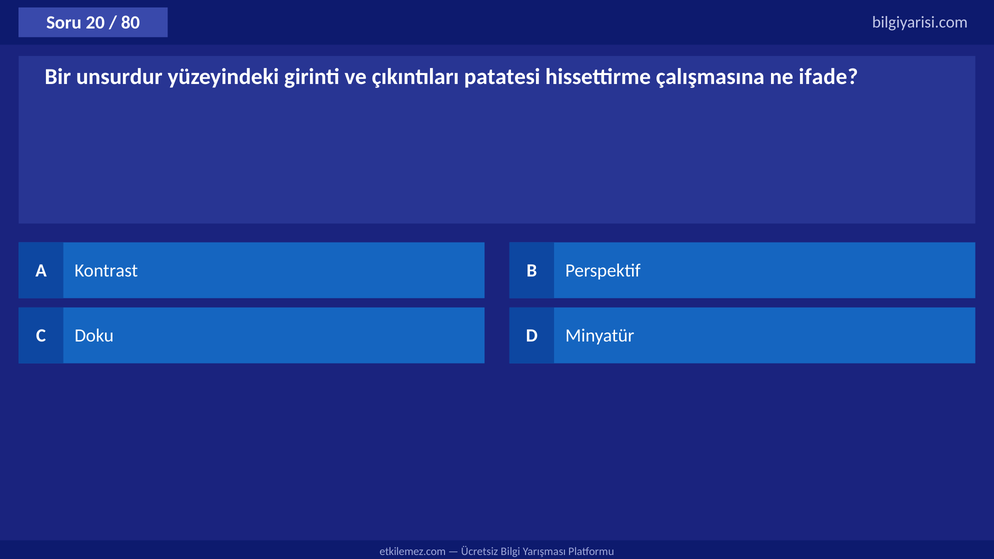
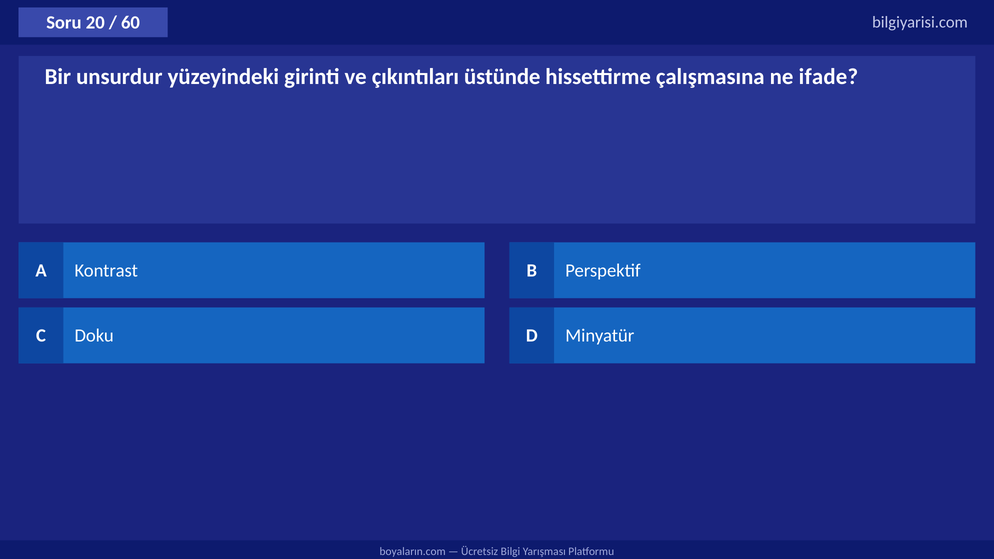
80: 80 -> 60
patatesi: patatesi -> üstünde
etkilemez.com: etkilemez.com -> boyaların.com
